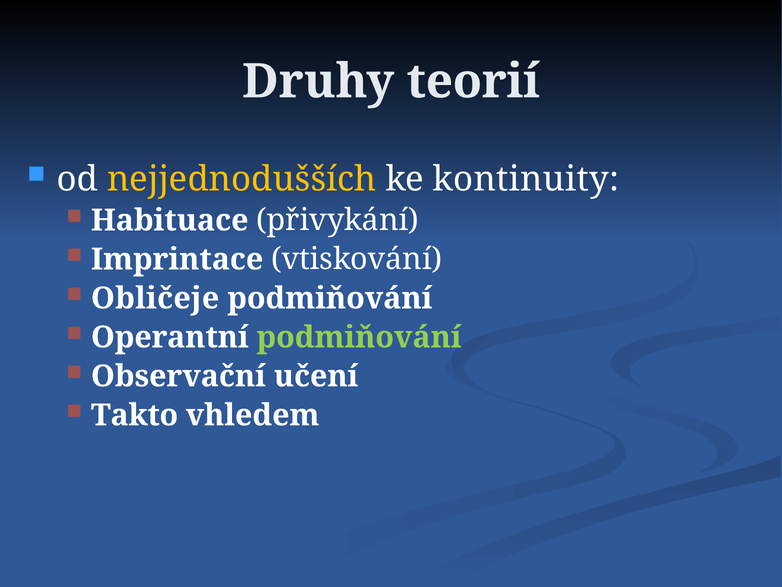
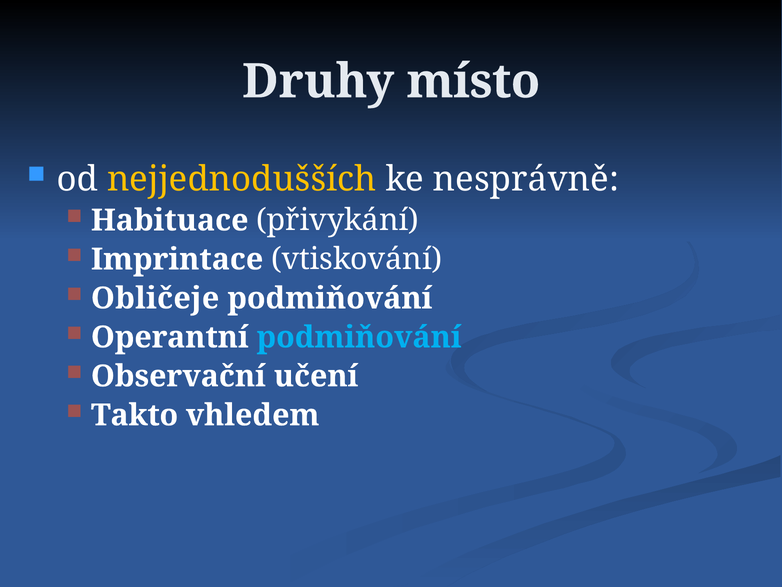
teorií: teorií -> místo
kontinuity: kontinuity -> nesprávně
podmiňování at (359, 337) colour: light green -> light blue
